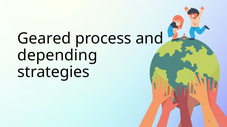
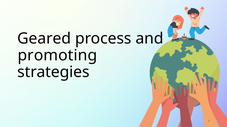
depending: depending -> promoting
